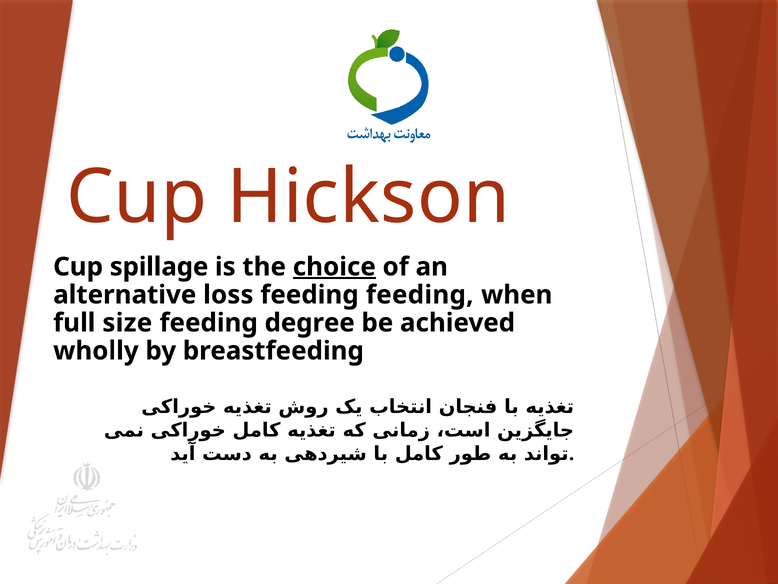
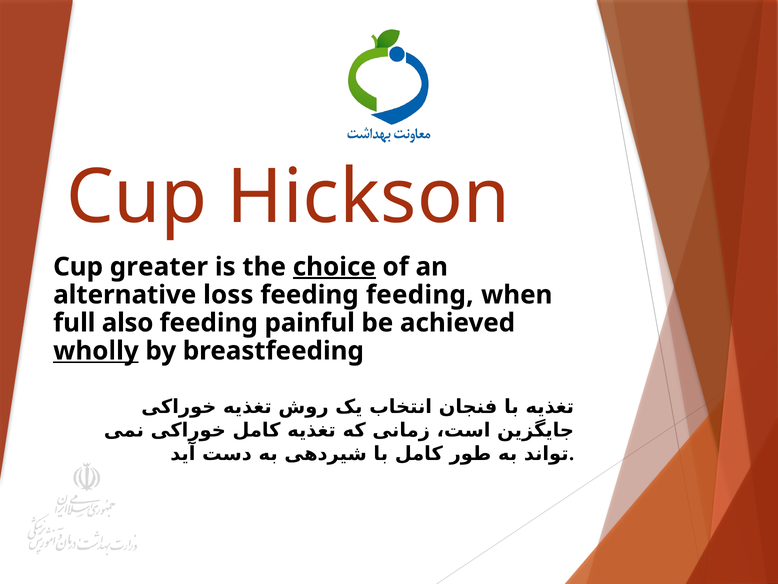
spillage: spillage -> greater
size: size -> also
degree: degree -> painful
wholly underline: none -> present
